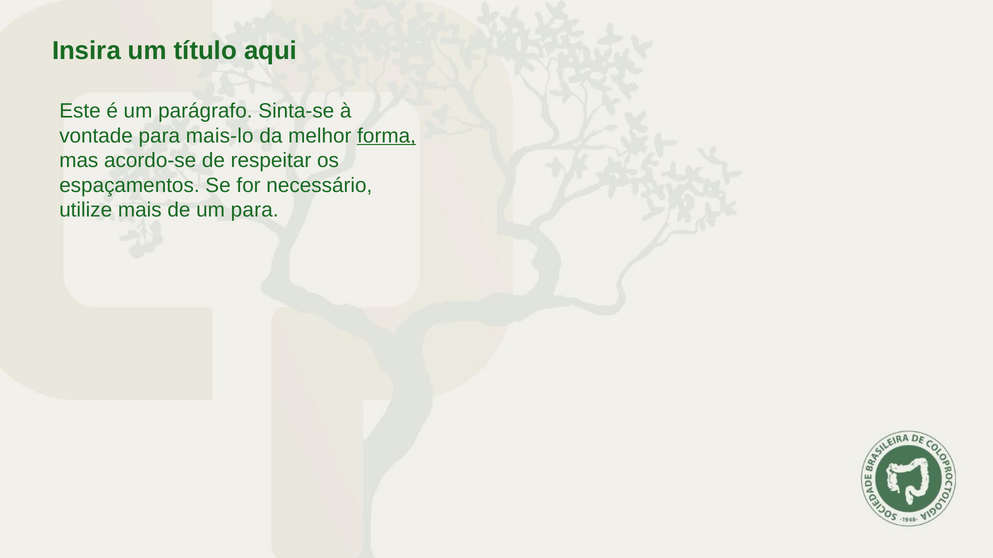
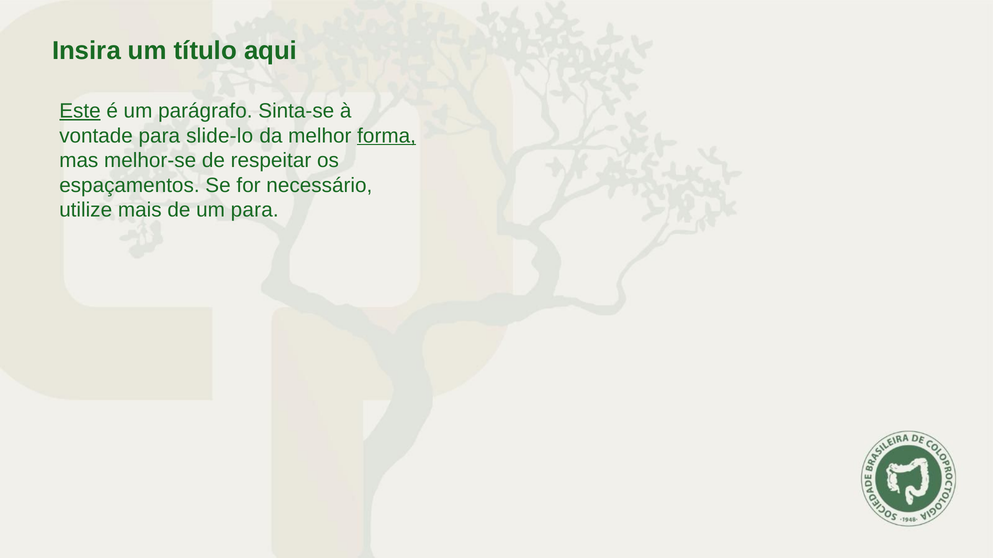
Este underline: none -> present
mais-lo: mais-lo -> slide-lo
acordo-se: acordo-se -> melhor-se
